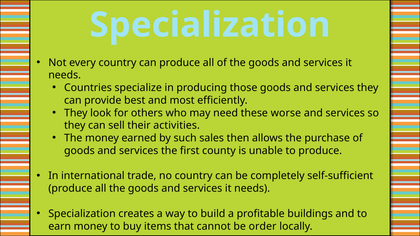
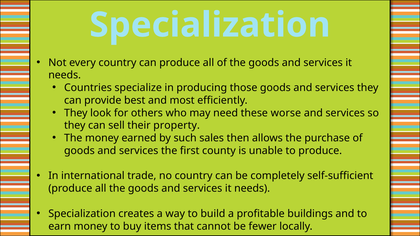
activities: activities -> property
order: order -> fewer
